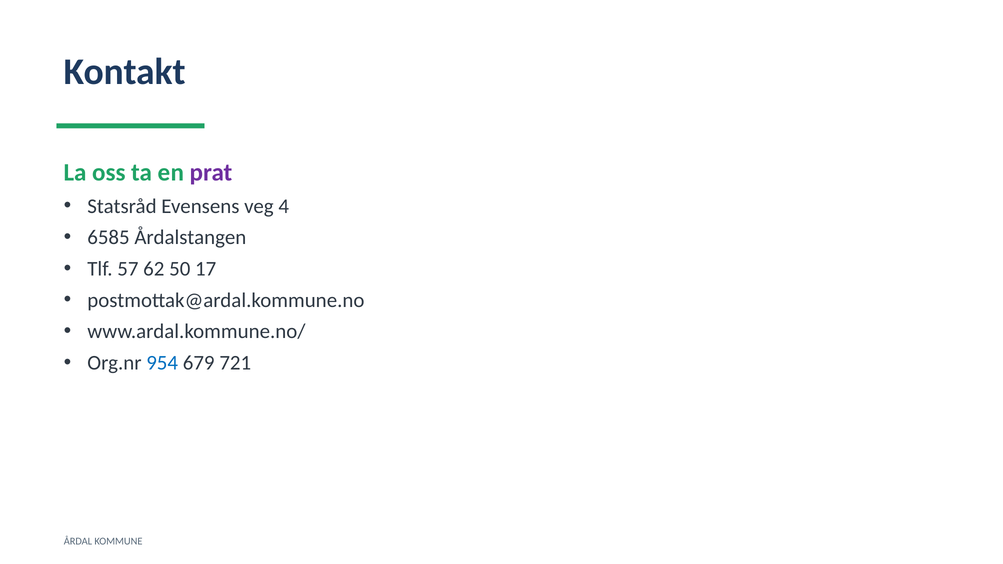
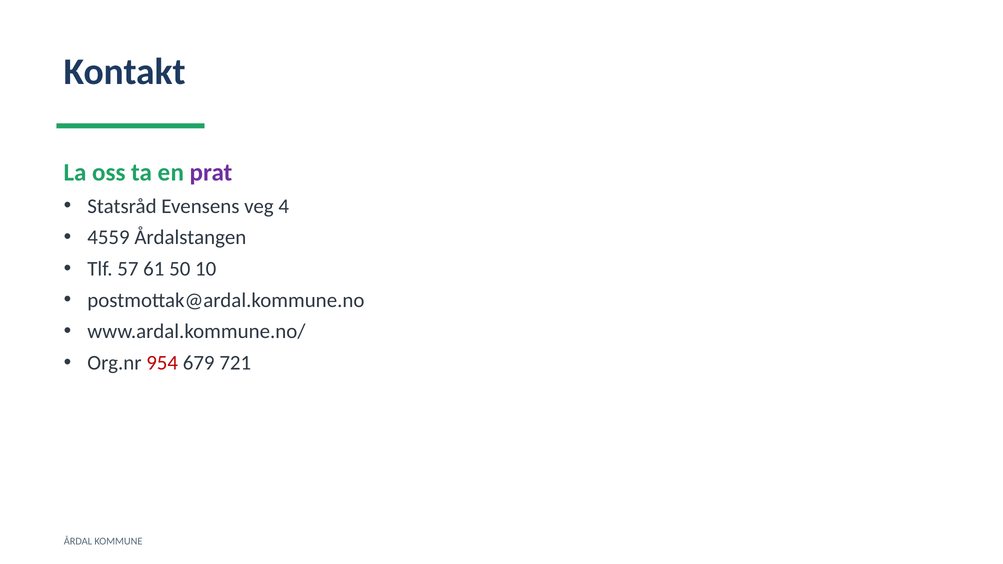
6585: 6585 -> 4559
62: 62 -> 61
17: 17 -> 10
954 colour: blue -> red
